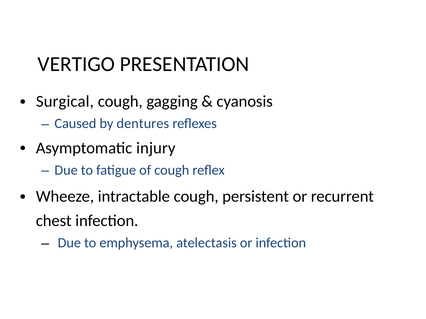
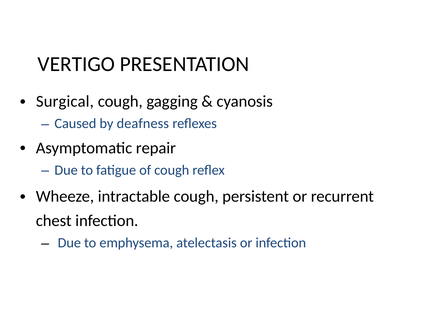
dentures: dentures -> deafness
injury: injury -> repair
